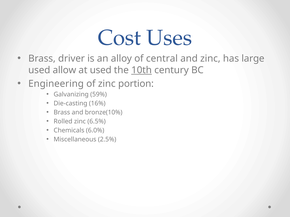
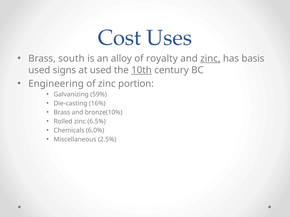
driver: driver -> south
central: central -> royalty
zinc at (210, 59) underline: none -> present
large: large -> basis
allow: allow -> signs
